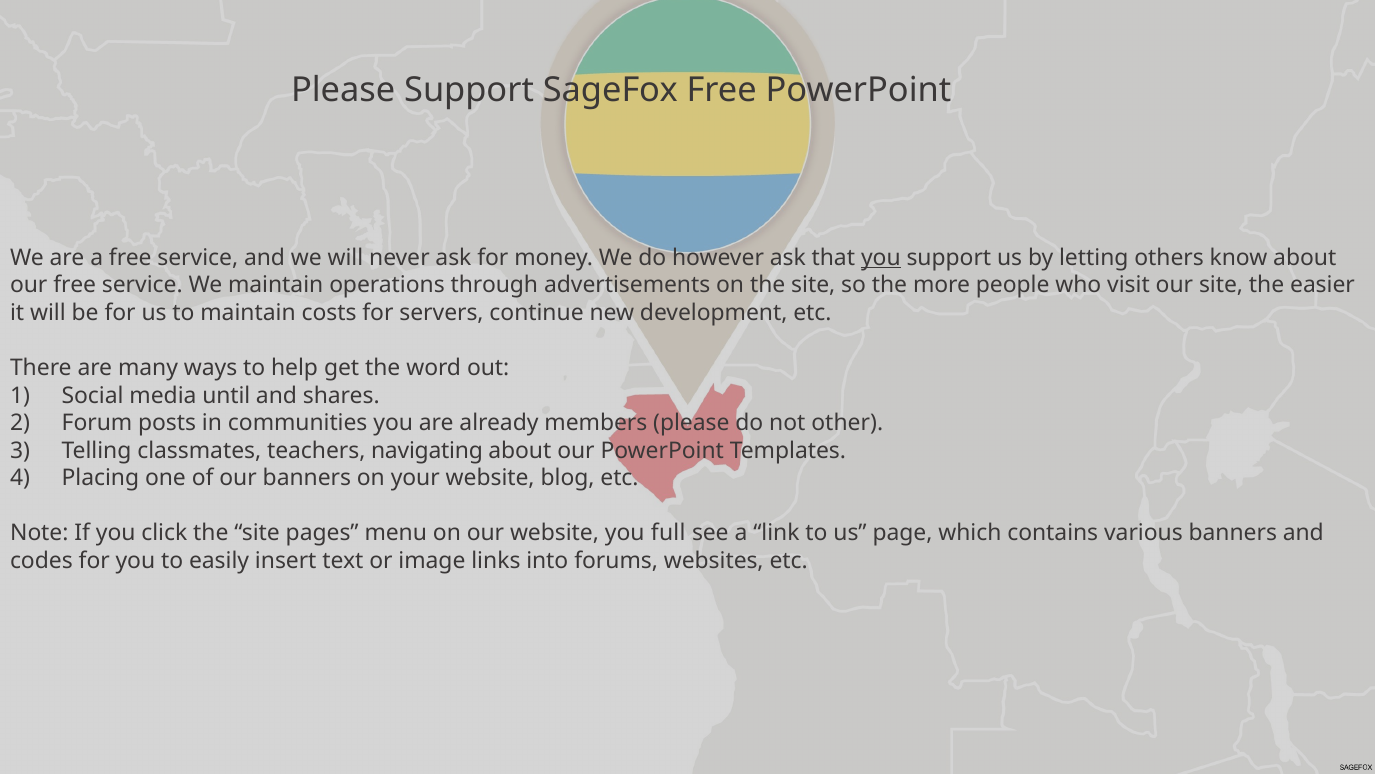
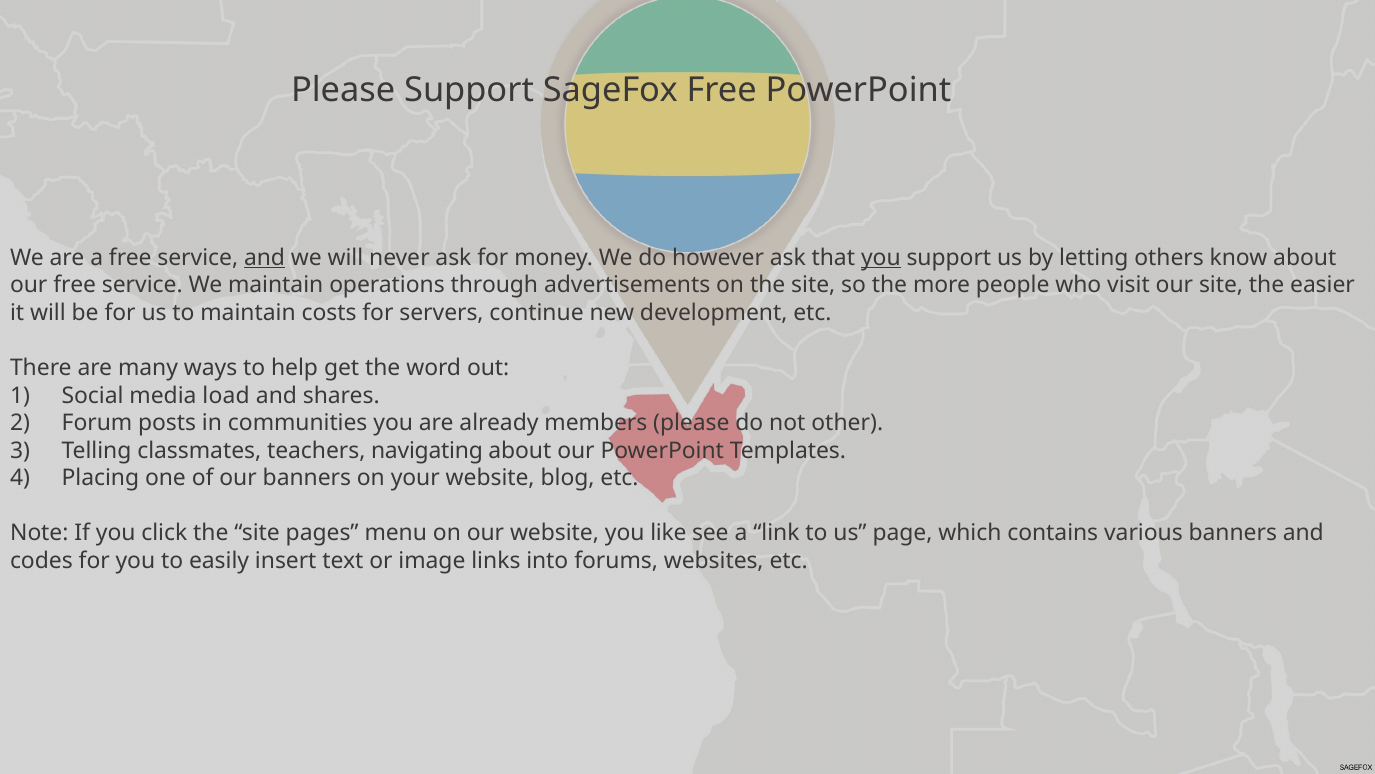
and at (265, 258) underline: none -> present
until: until -> load
full: full -> like
